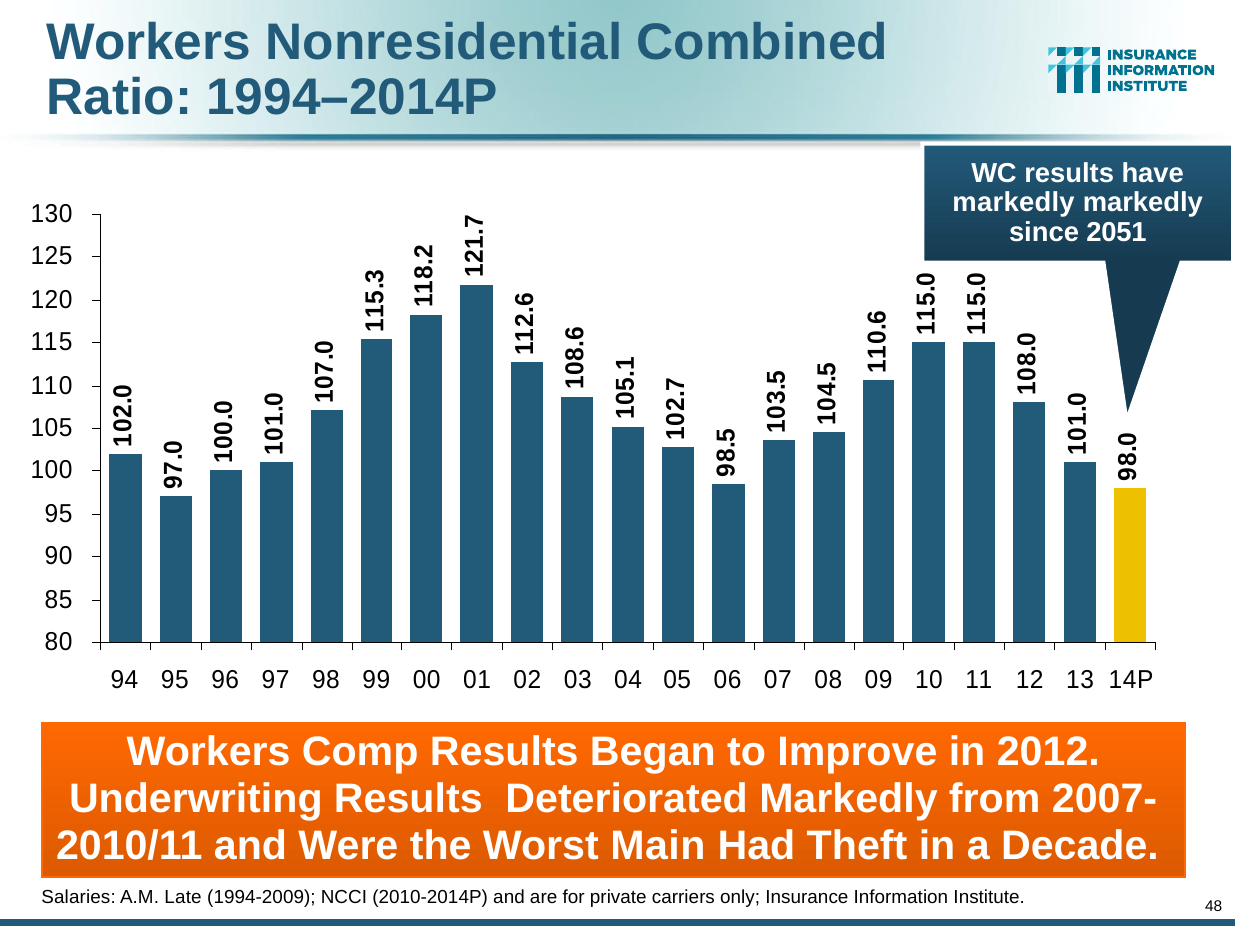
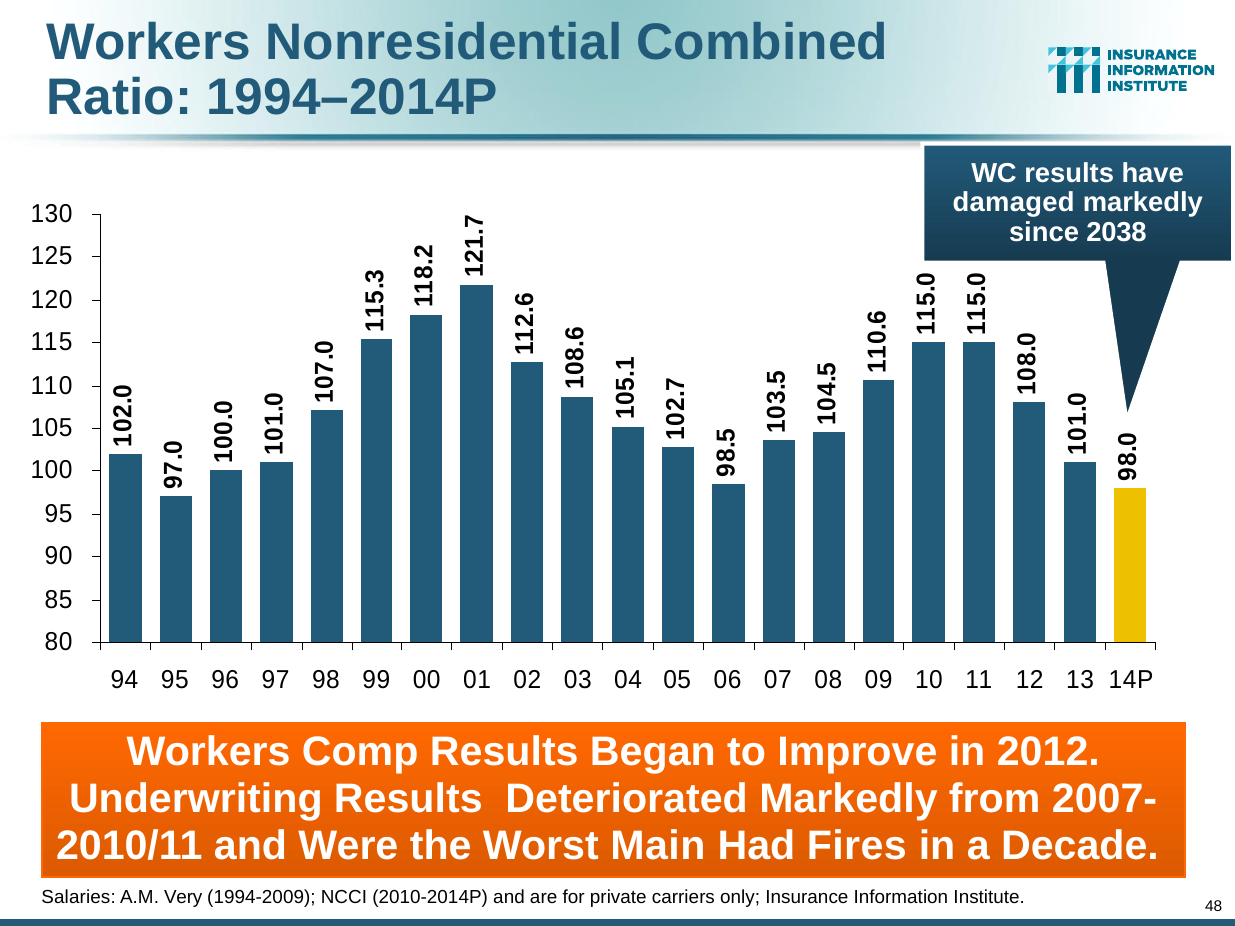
markedly at (1014, 203): markedly -> damaged
2051: 2051 -> 2038
Theft: Theft -> Fires
Late: Late -> Very
